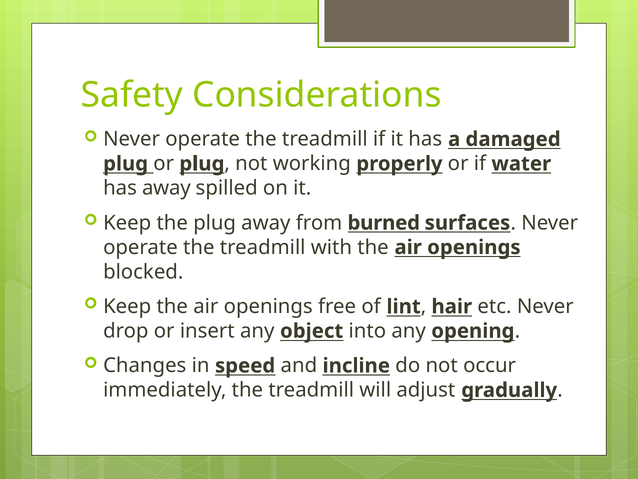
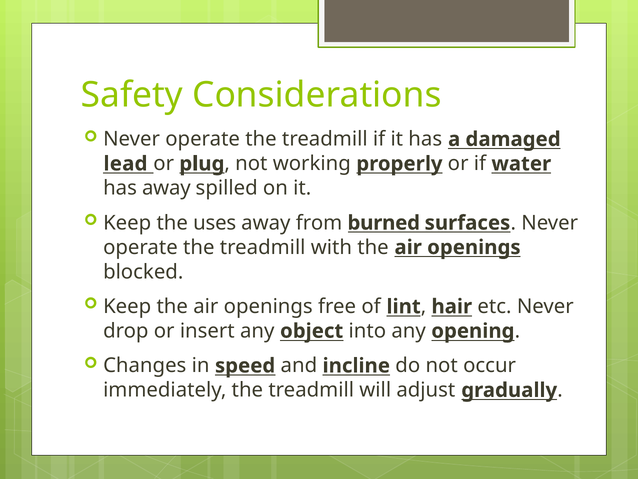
plug at (126, 164): plug -> lead
the plug: plug -> uses
